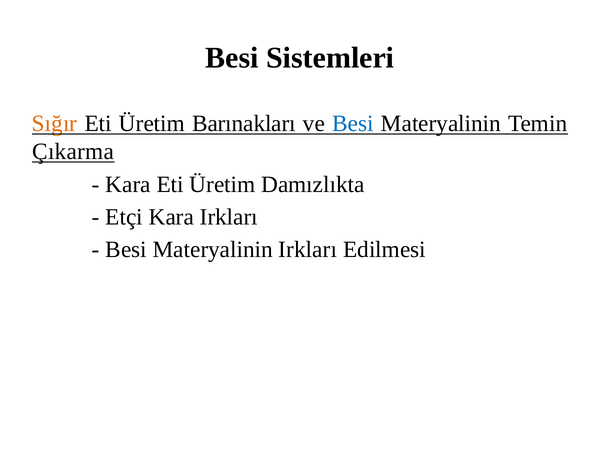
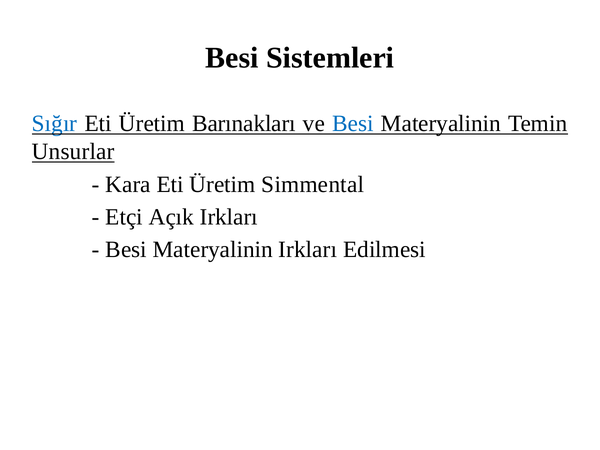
Sığır colour: orange -> blue
Çıkarma: Çıkarma -> Unsurlar
Damızlıkta: Damızlıkta -> Simmental
Etçi Kara: Kara -> Açık
